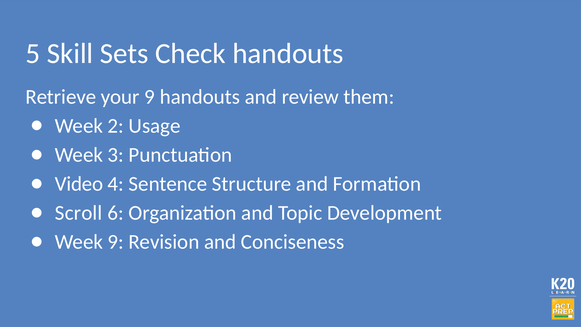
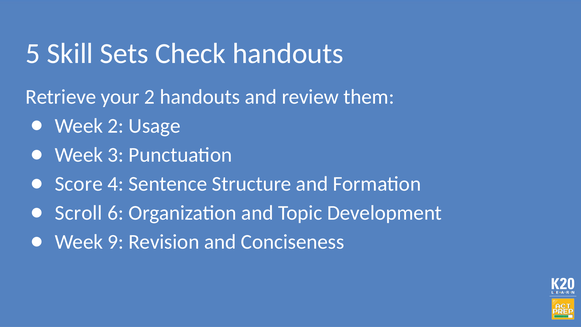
your 9: 9 -> 2
Video: Video -> Score
